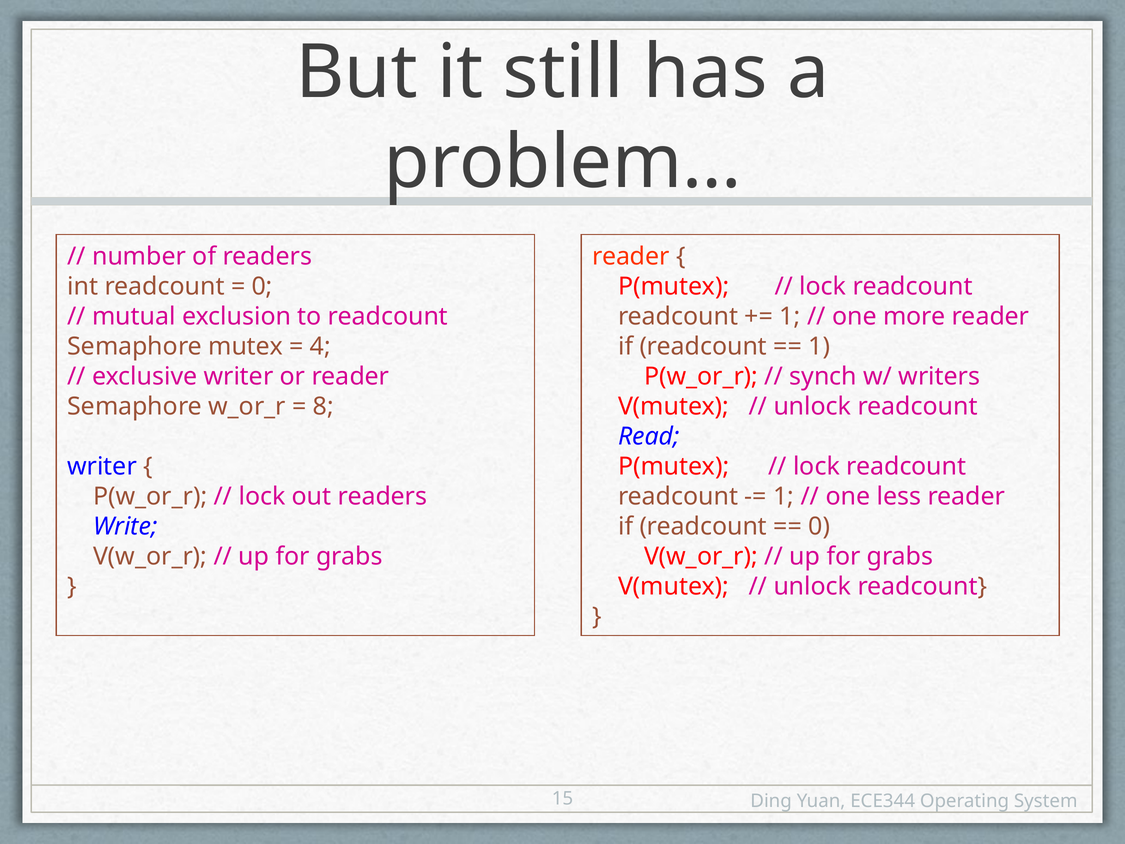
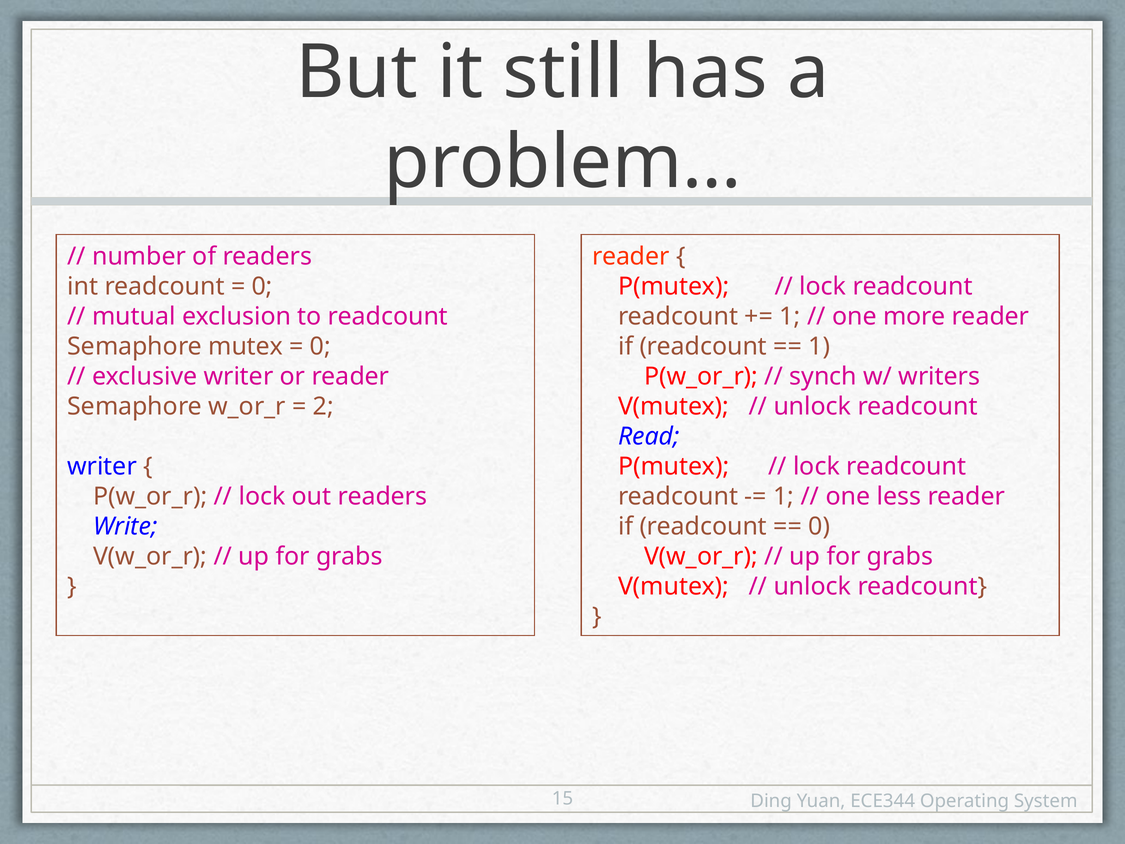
4 at (320, 347): 4 -> 0
8: 8 -> 2
